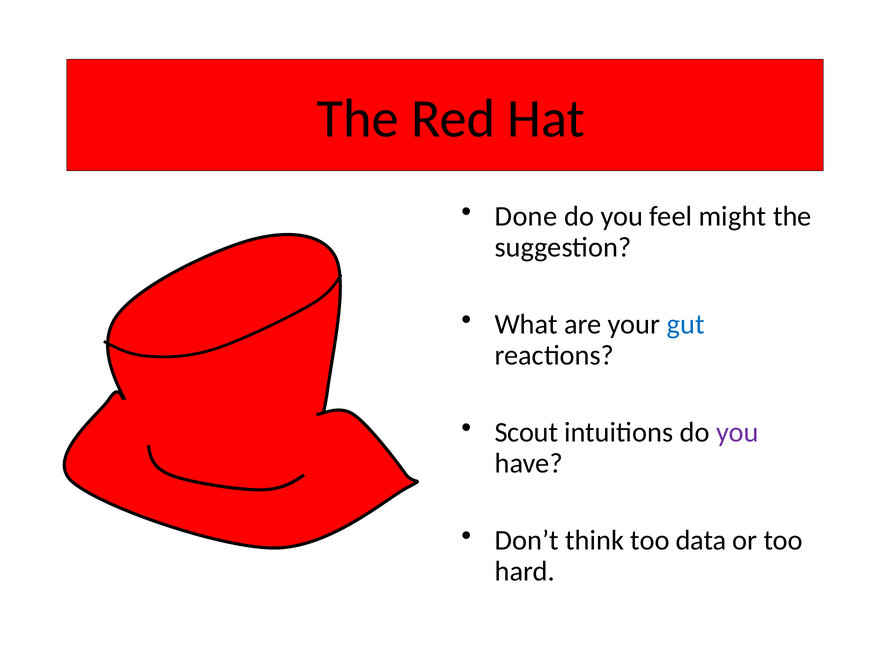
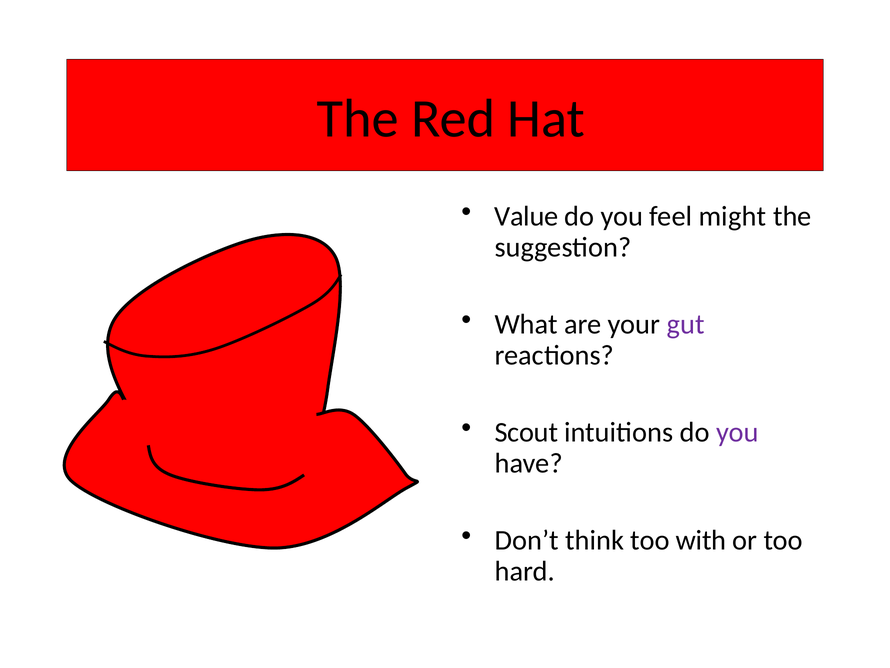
Done: Done -> Value
gut colour: blue -> purple
data: data -> with
